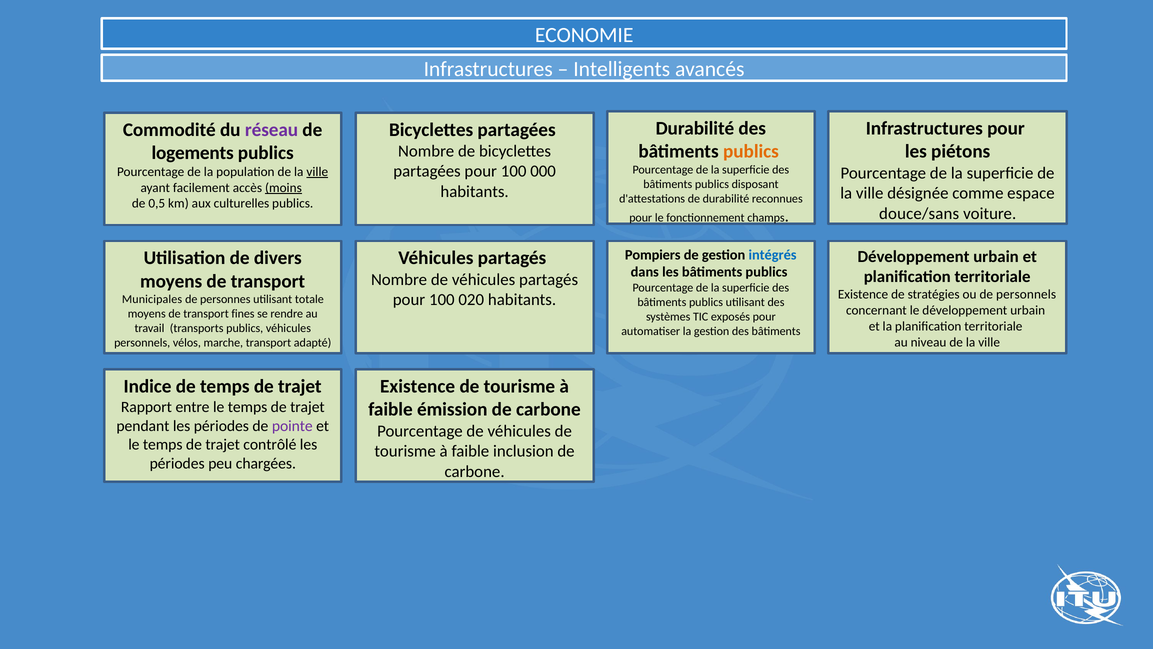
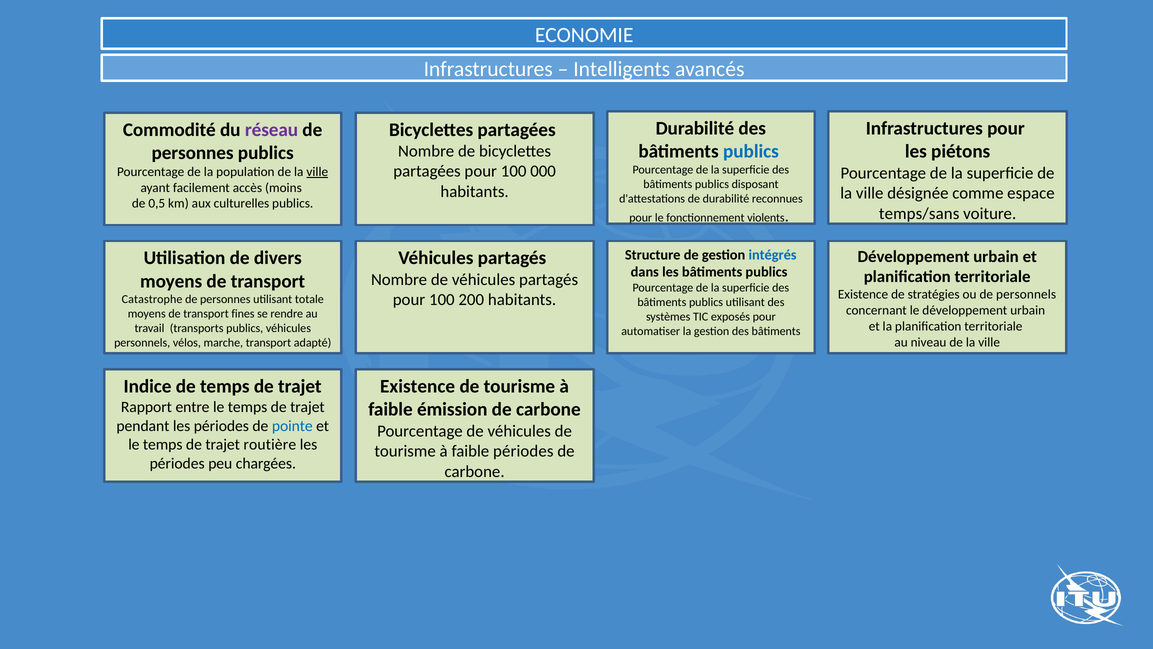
publics at (751, 151) colour: orange -> blue
logements at (193, 153): logements -> personnes
moins underline: present -> none
douce/sans: douce/sans -> temps/sans
champs: champs -> violents
Pompiers: Pompiers -> Structure
020: 020 -> 200
Municipales: Municipales -> Catastrophe
pointe colour: purple -> blue
contrôlé: contrôlé -> routière
faible inclusion: inclusion -> périodes
